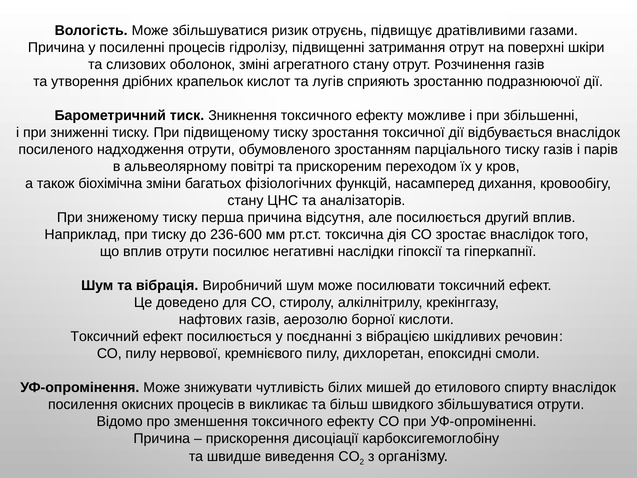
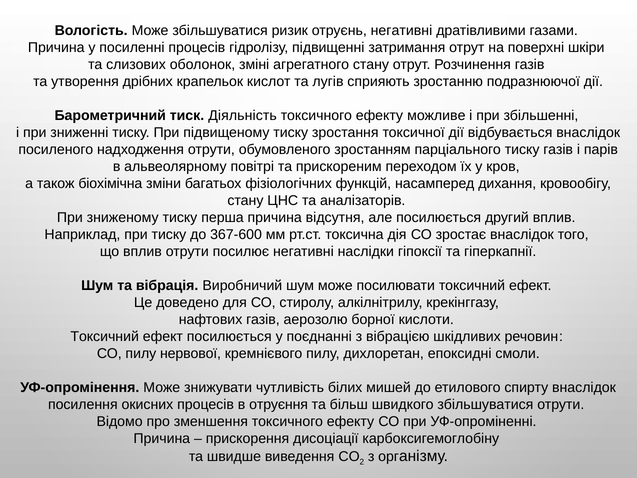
отруєнь підвищує: підвищує -> негативні
Зникнення: Зникнення -> Діяльність
236-600: 236-600 -> 367-600
викликає: викликає -> отруєння
